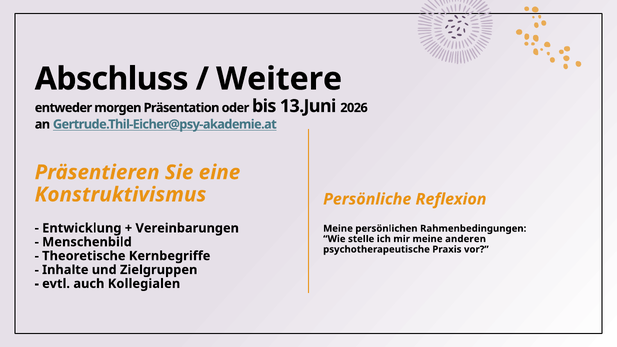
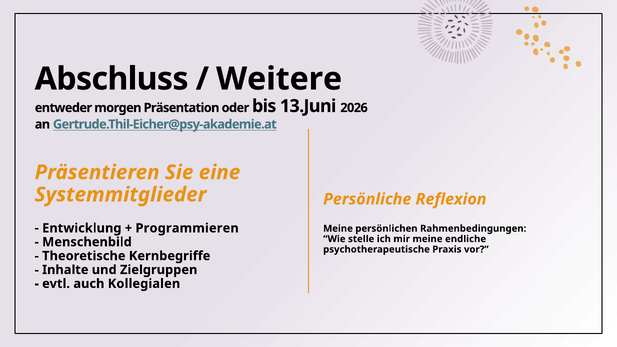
Konstruktivismus: Konstruktivismus -> Systemmitglieder
Vereinbarungen: Vereinbarungen -> Programmieren
anderen: anderen -> endliche
